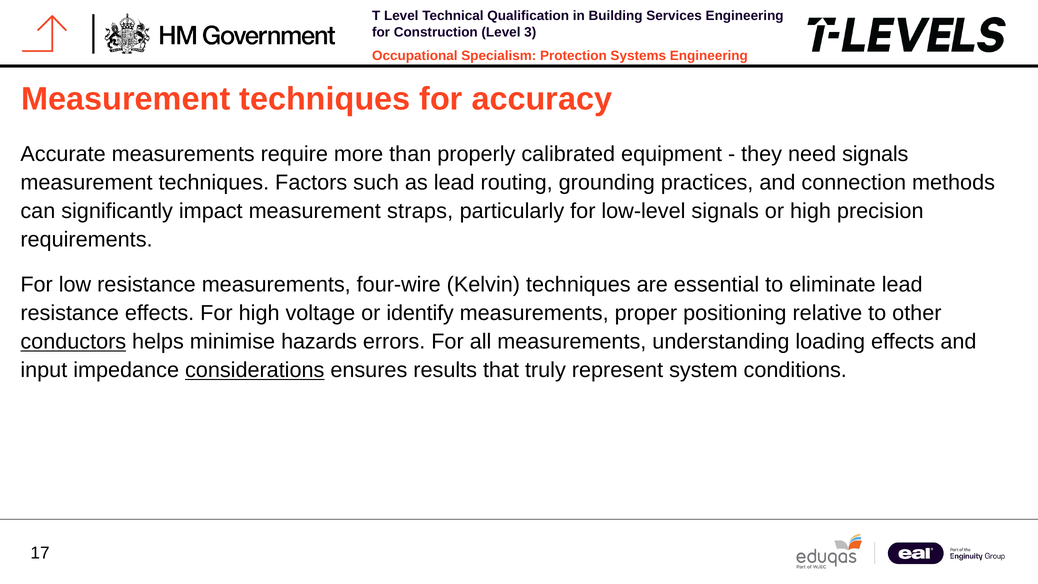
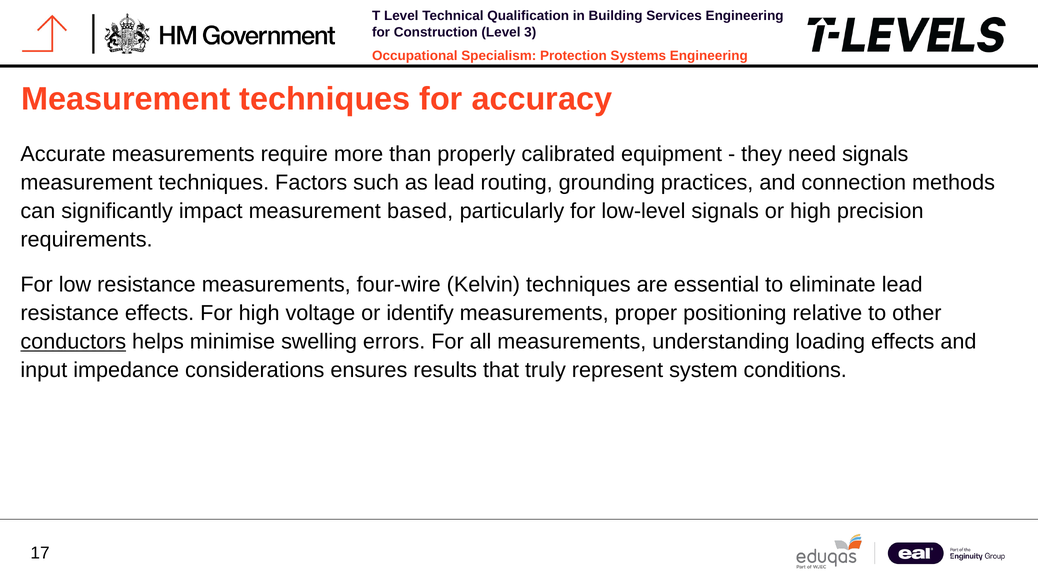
straps: straps -> based
hazards: hazards -> swelling
considerations underline: present -> none
